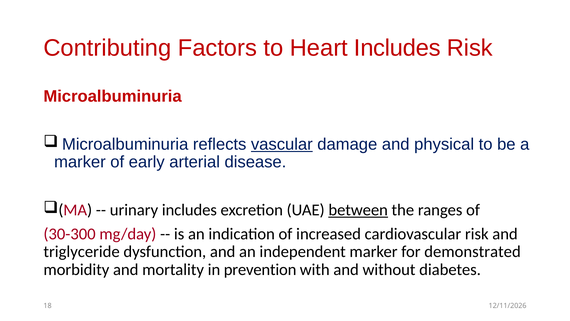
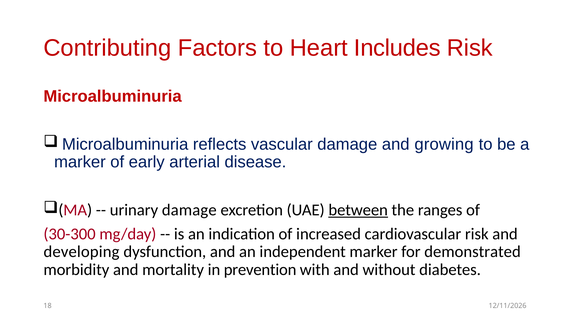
vascular underline: present -> none
physical: physical -> growing
urinary includes: includes -> damage
triglyceride: triglyceride -> developing
